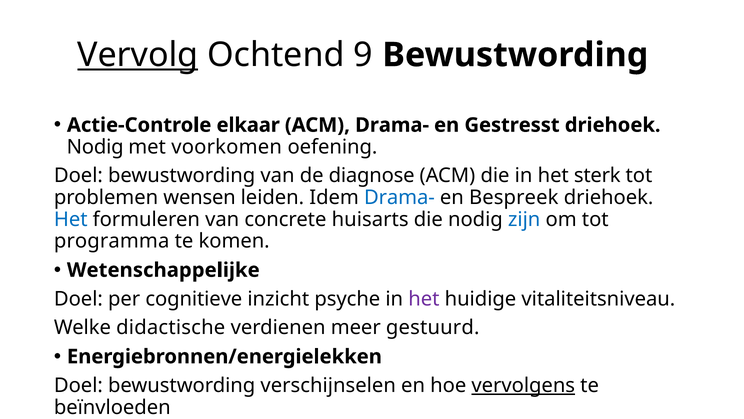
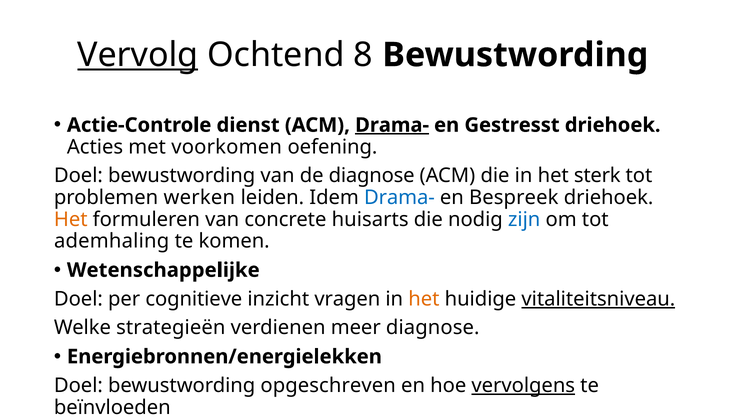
9: 9 -> 8
elkaar: elkaar -> dienst
Drama- at (392, 125) underline: none -> present
Nodig at (95, 147): Nodig -> Acties
wensen: wensen -> werken
Het at (71, 219) colour: blue -> orange
programma: programma -> ademhaling
psyche: psyche -> vragen
het at (424, 299) colour: purple -> orange
vitaliteitsniveau underline: none -> present
didactische: didactische -> strategieën
meer gestuurd: gestuurd -> diagnose
verschijnselen: verschijnselen -> opgeschreven
